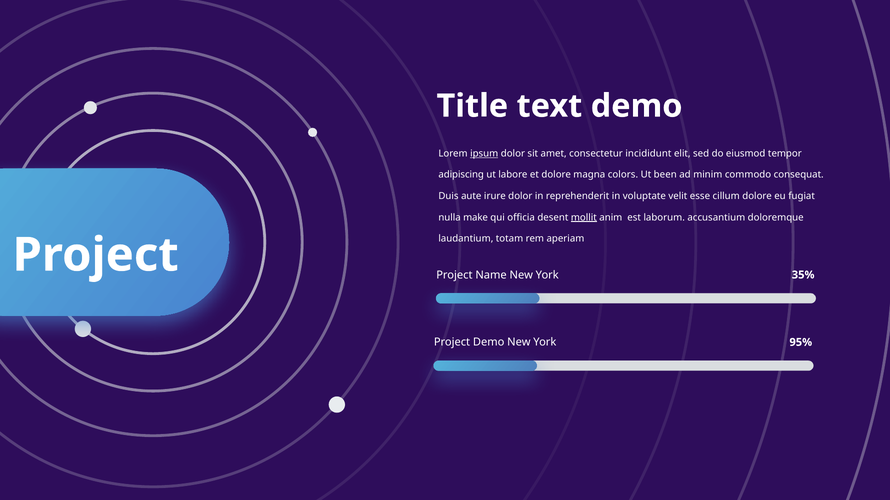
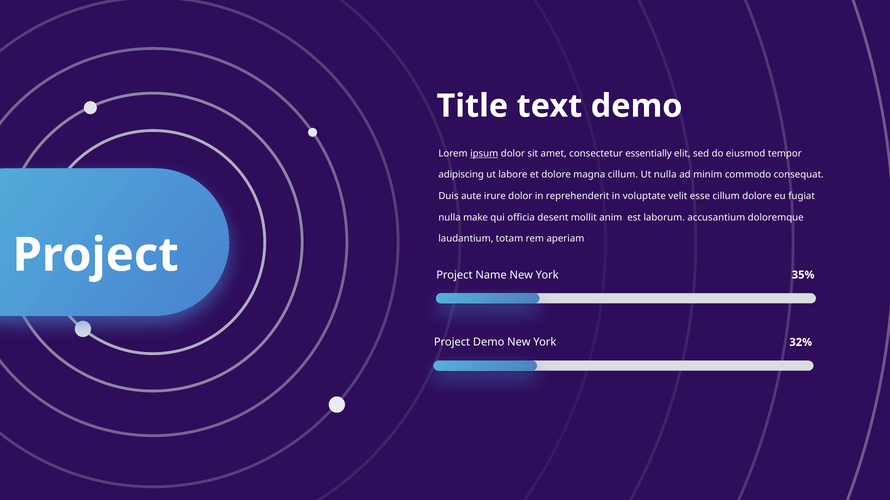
incididunt: incididunt -> essentially
magna colors: colors -> cillum
Ut been: been -> nulla
mollit underline: present -> none
95%: 95% -> 32%
